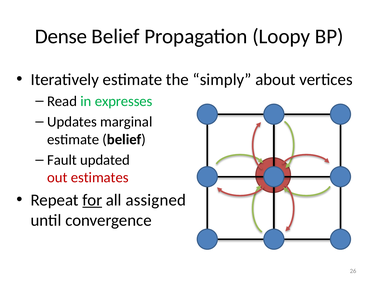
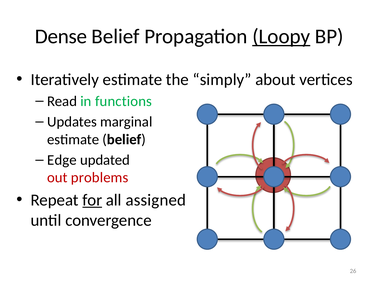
Loopy underline: none -> present
expresses: expresses -> functions
Fault: Fault -> Edge
estimates: estimates -> problems
